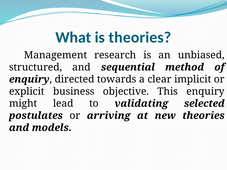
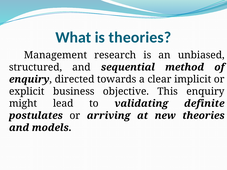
selected: selected -> definite
